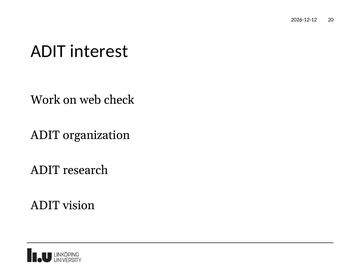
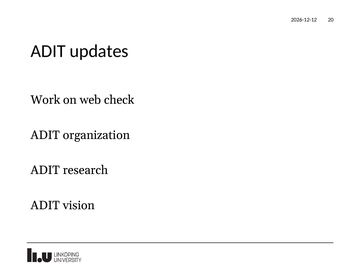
interest: interest -> updates
